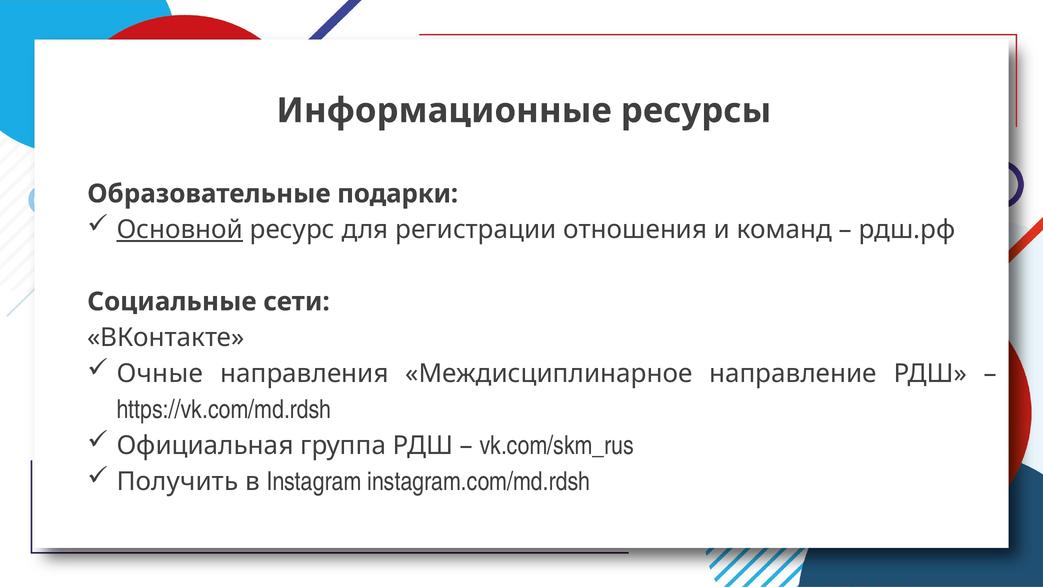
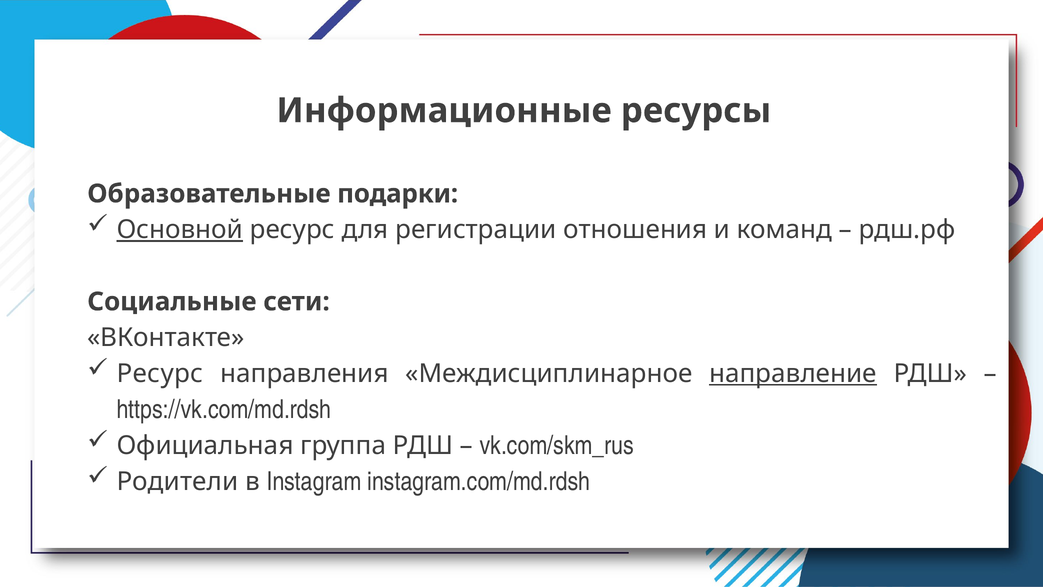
Очные at (160, 374): Очные -> Ресурс
направление underline: none -> present
Получить: Получить -> Родители
